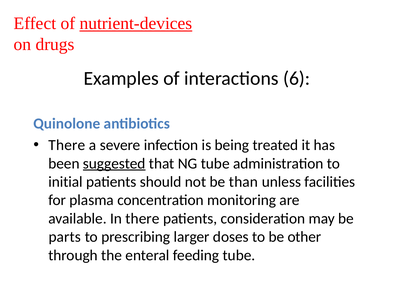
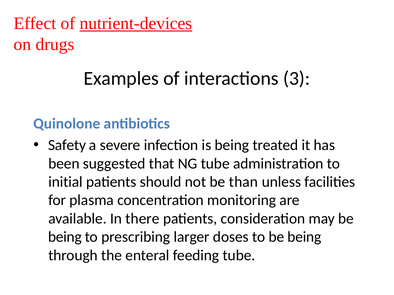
6: 6 -> 3
There at (67, 145): There -> Safety
suggested underline: present -> none
parts at (65, 237): parts -> being
to be other: other -> being
